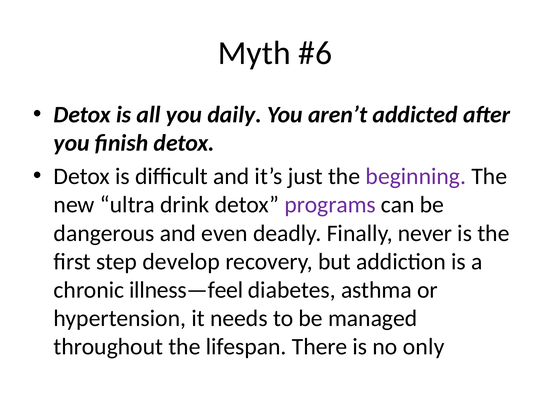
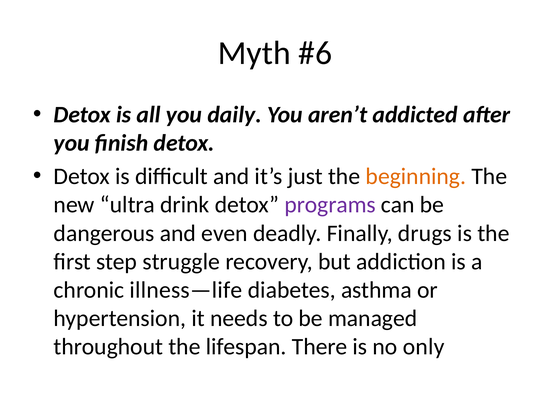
beginning colour: purple -> orange
never: never -> drugs
develop: develop -> struggle
illness—feel: illness—feel -> illness—life
